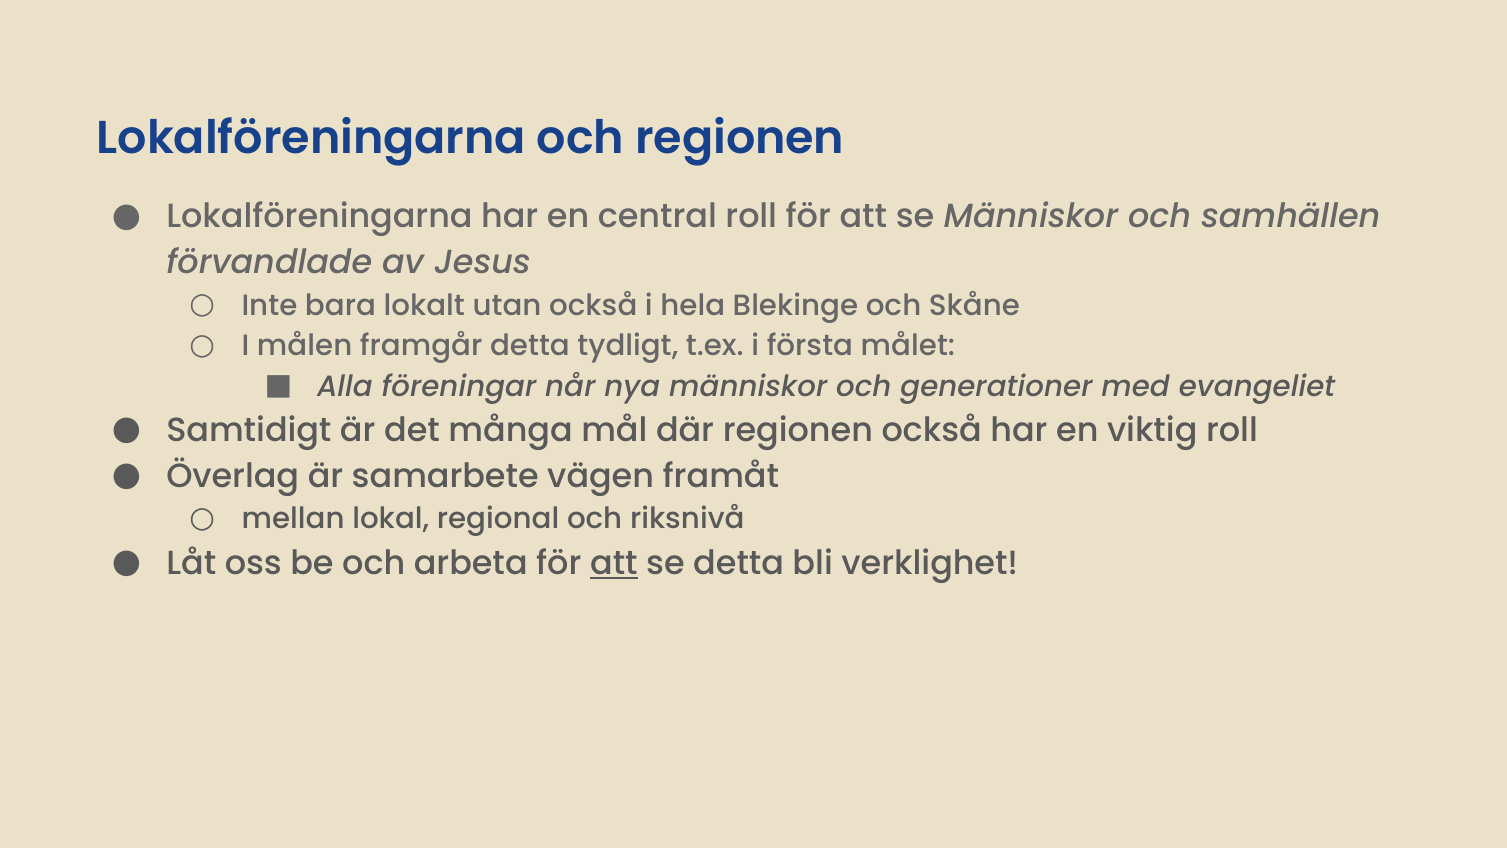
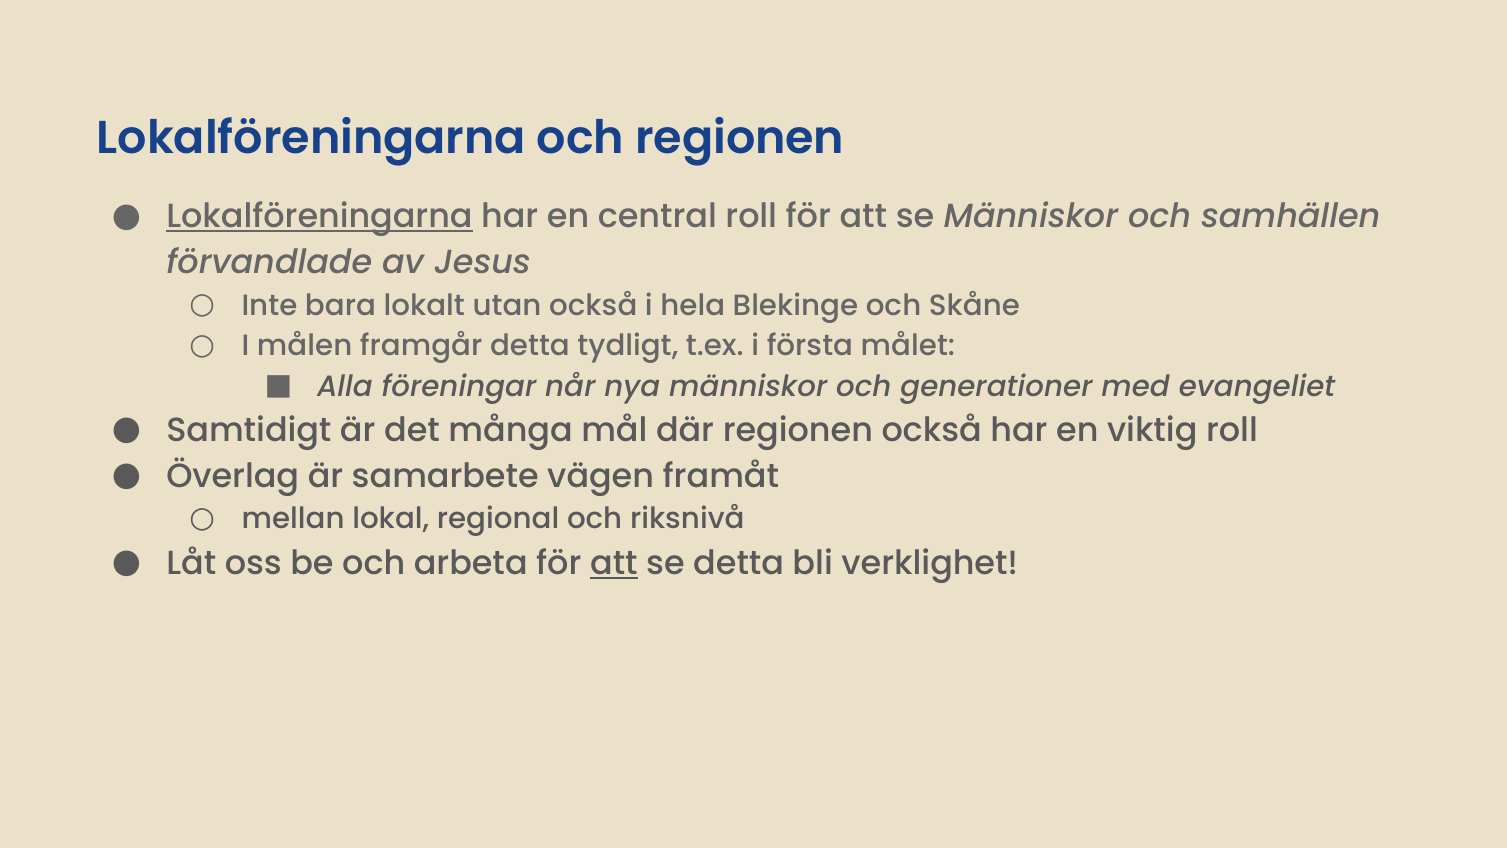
Lokalföreningarna at (319, 217) underline: none -> present
